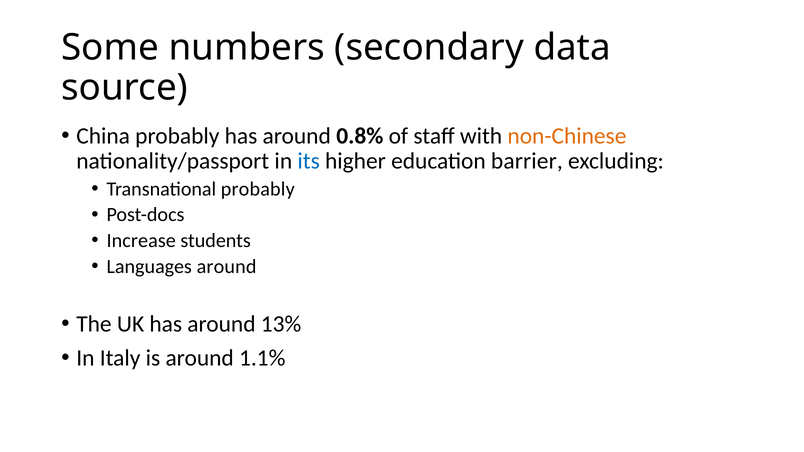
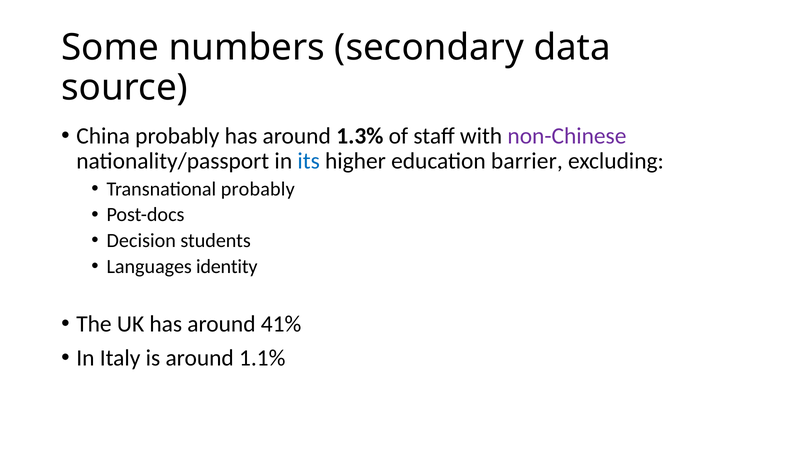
0.8%: 0.8% -> 1.3%
non-Chinese colour: orange -> purple
Increase: Increase -> Decision
Languages around: around -> identity
13%: 13% -> 41%
